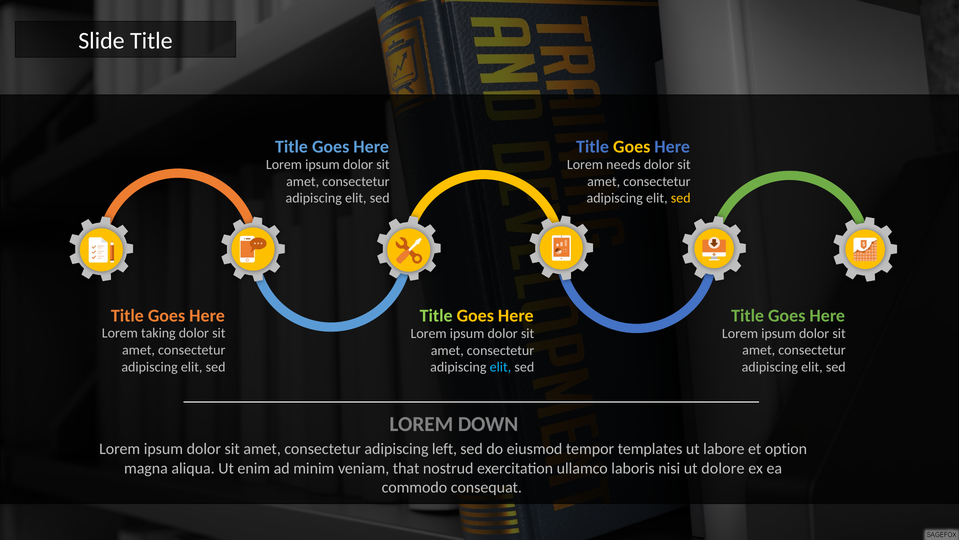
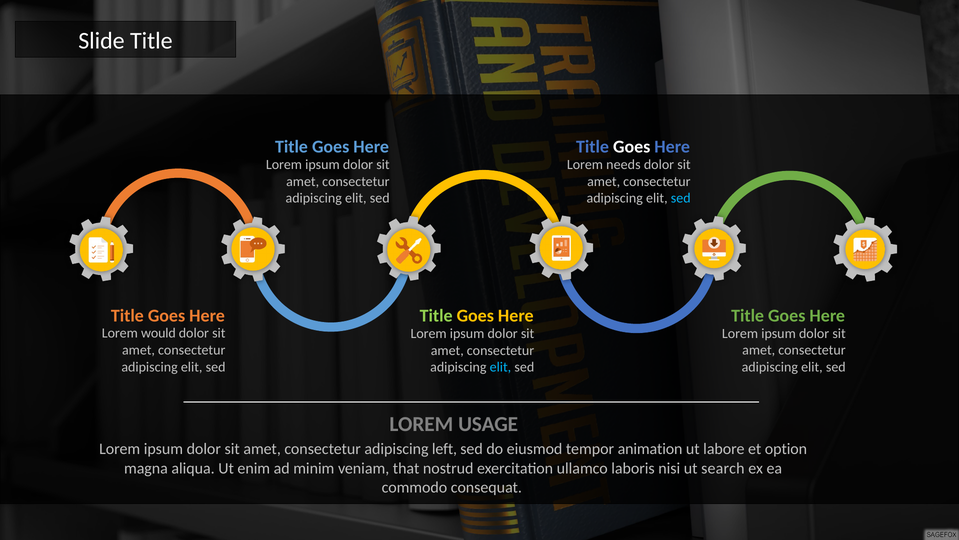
Goes at (632, 147) colour: yellow -> white
sed at (681, 198) colour: yellow -> light blue
taking: taking -> would
DOWN: DOWN -> USAGE
templates: templates -> animation
dolore: dolore -> search
